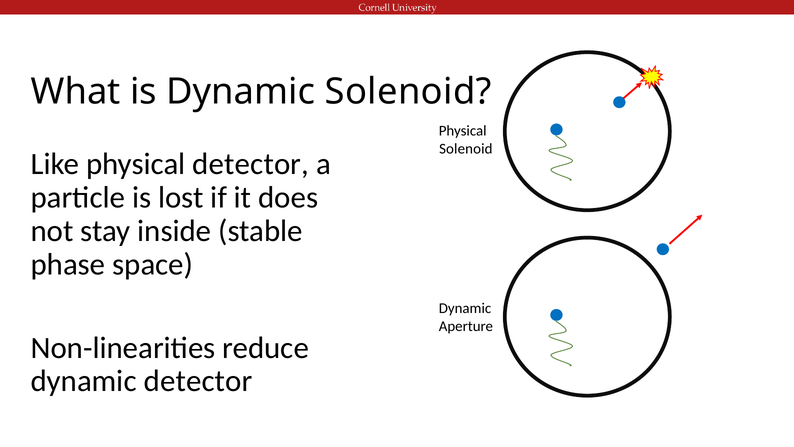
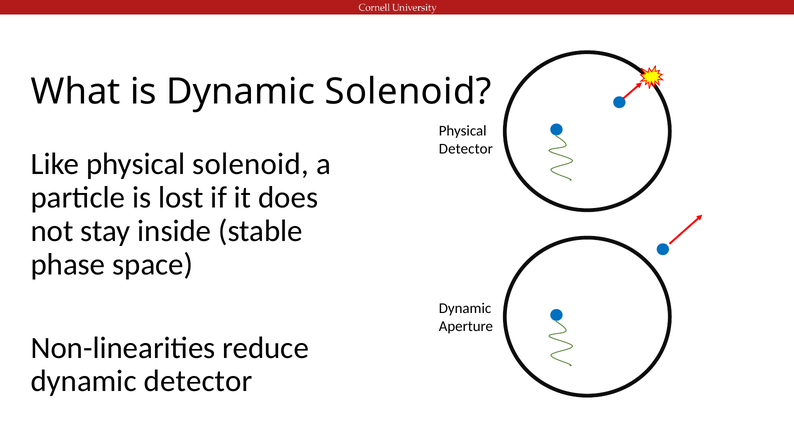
Solenoid at (466, 149): Solenoid -> Detector
physical detector: detector -> solenoid
